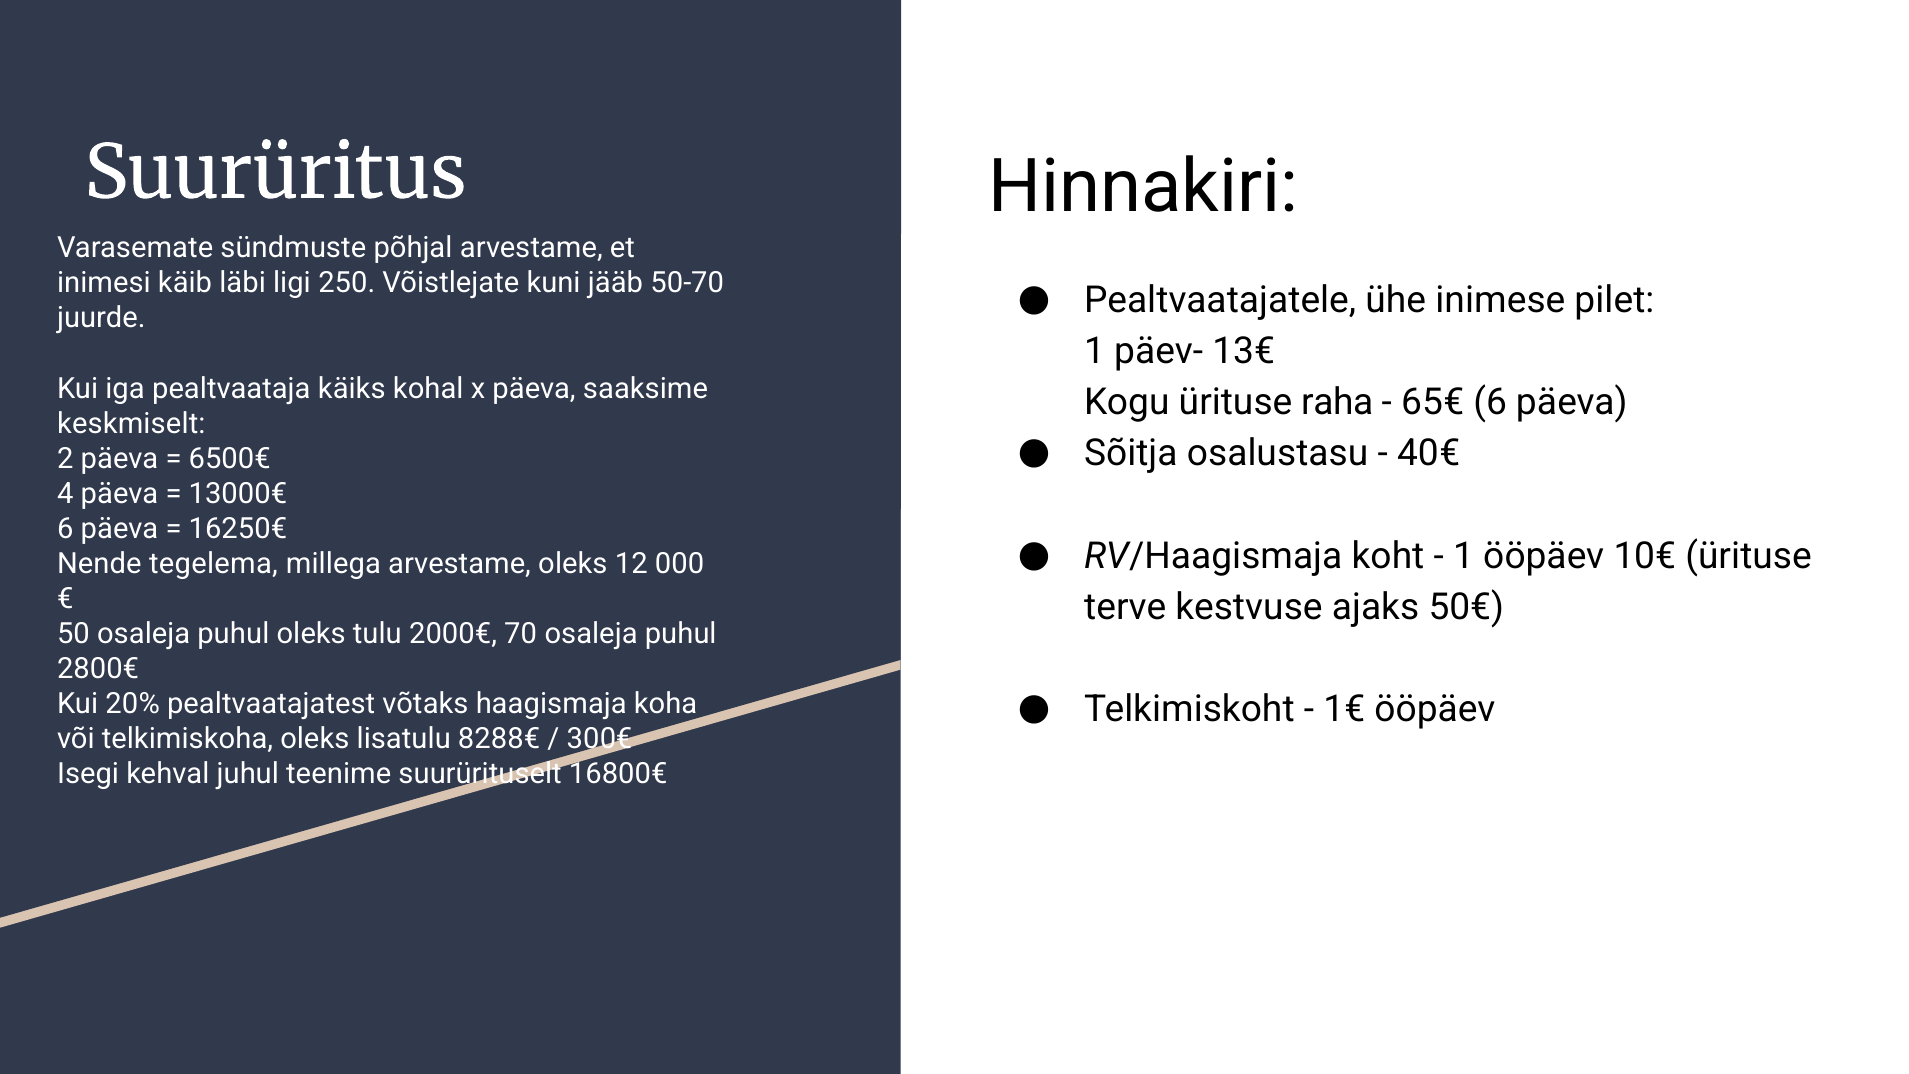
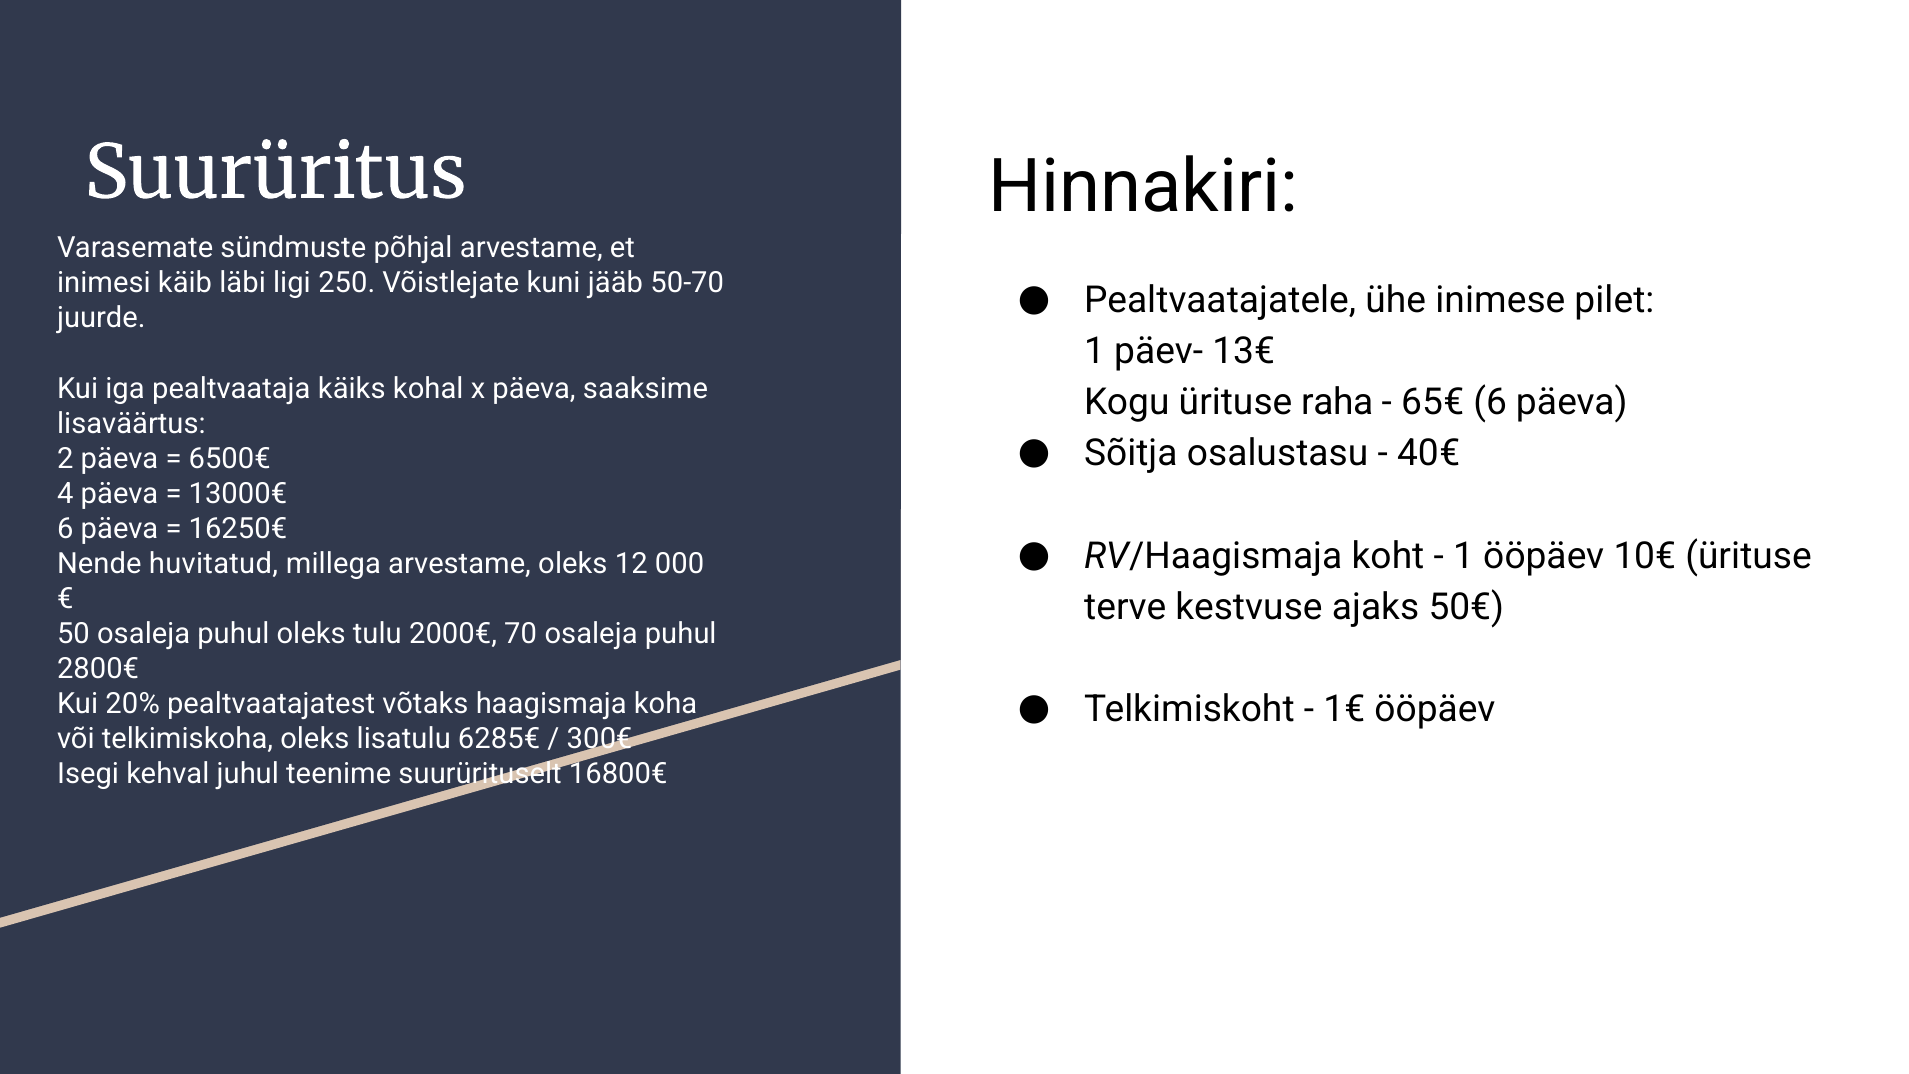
keskmiselt: keskmiselt -> lisaväärtus
tegelema: tegelema -> huvitatud
8288€: 8288€ -> 6285€
